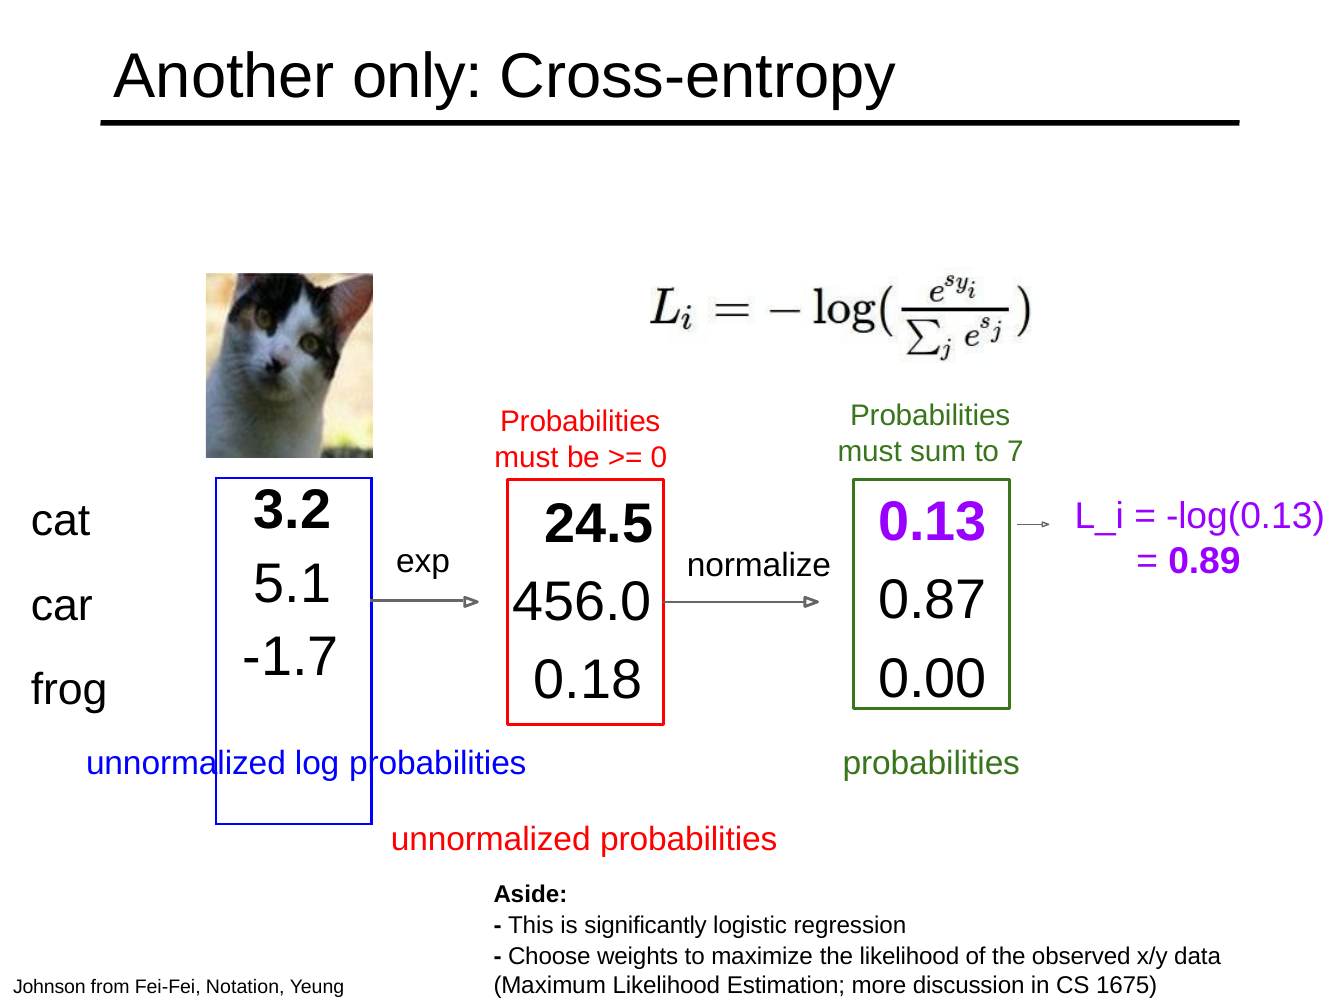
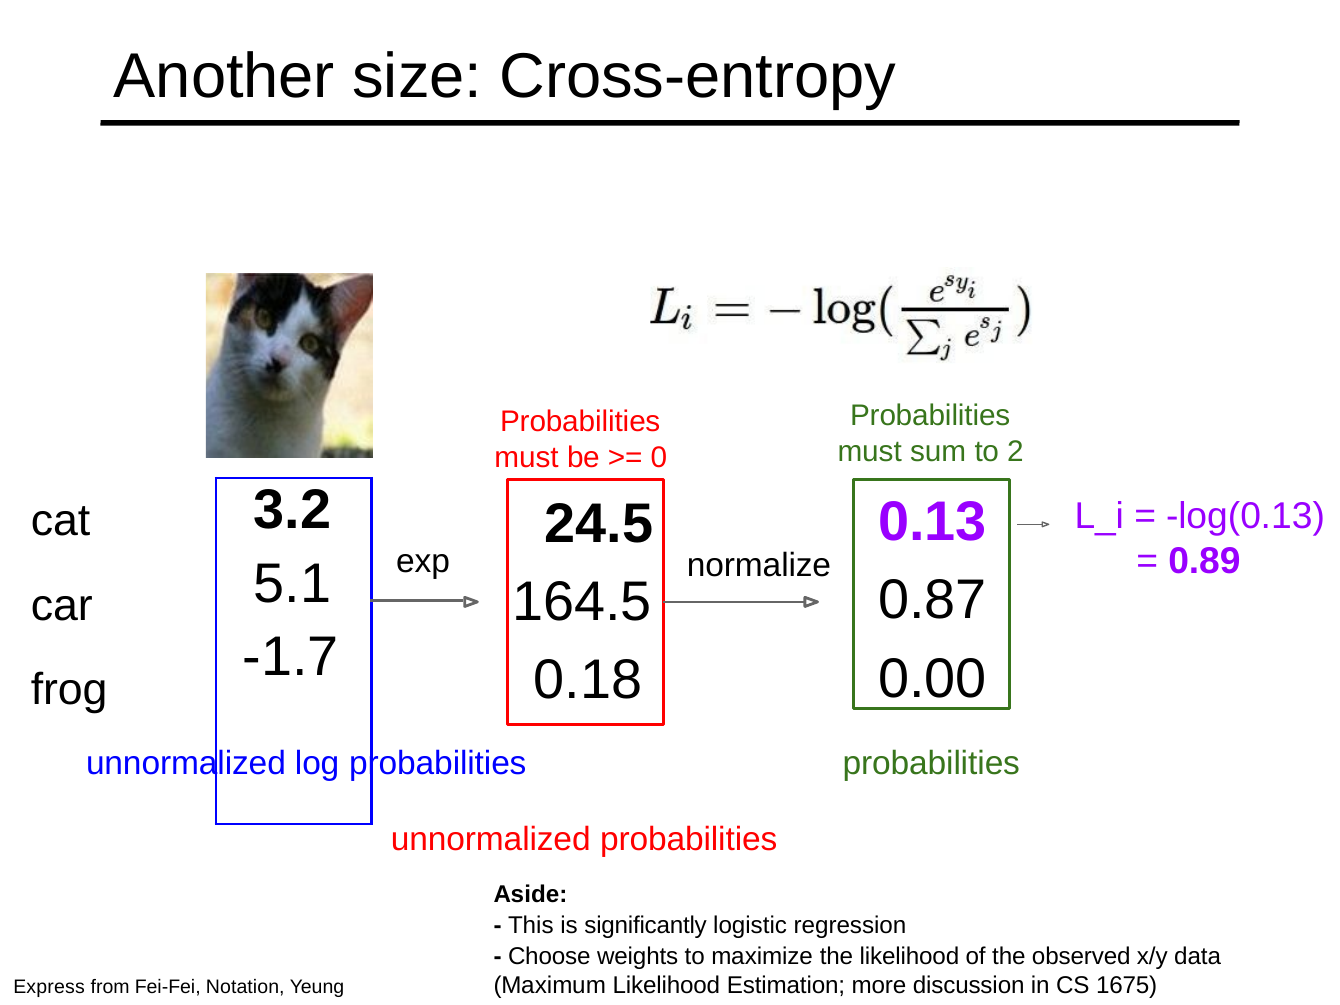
only: only -> size
7: 7 -> 2
456.0: 456.0 -> 164.5
Johnson: Johnson -> Express
